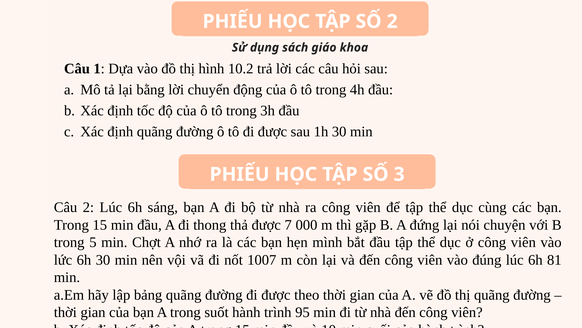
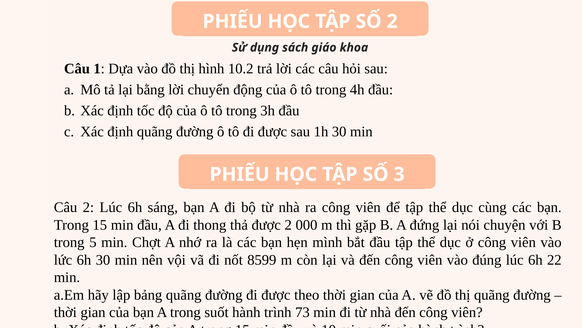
được 7: 7 -> 2
1007: 1007 -> 8599
81: 81 -> 22
95: 95 -> 73
